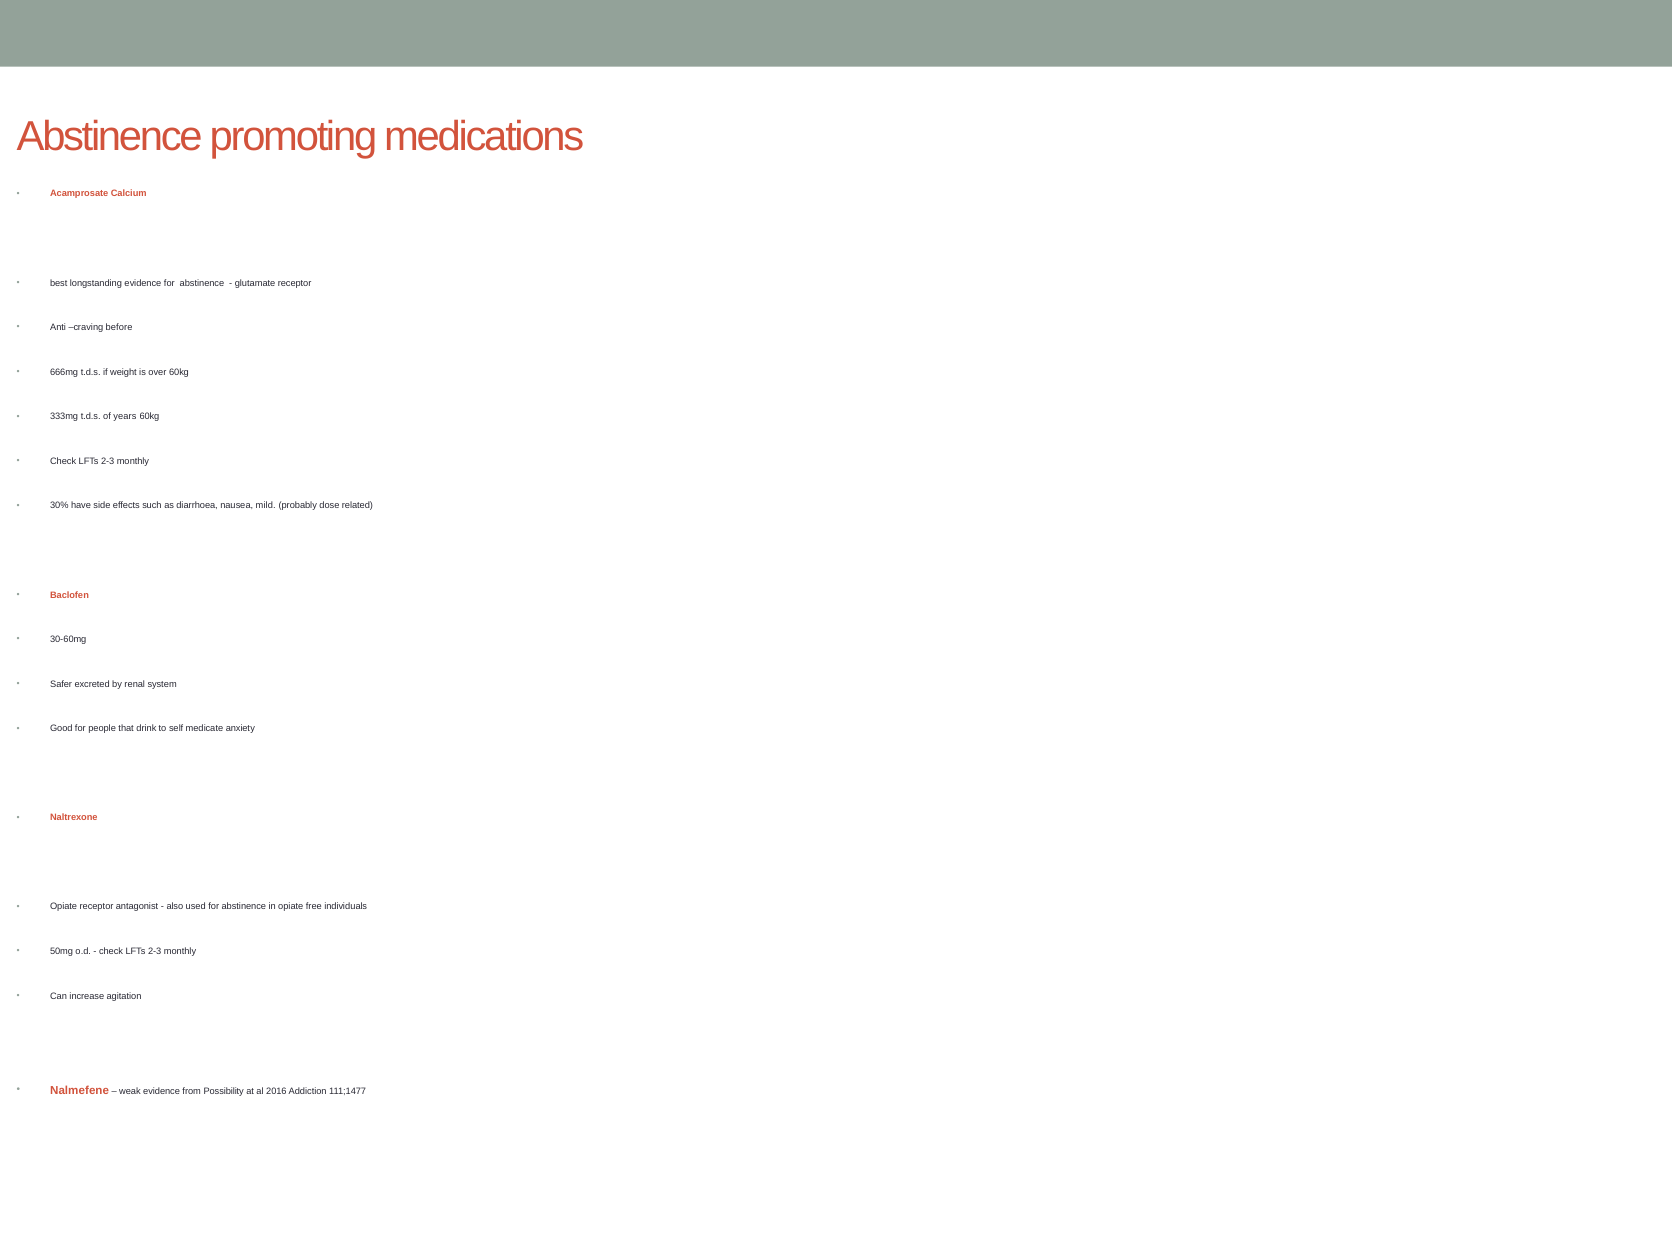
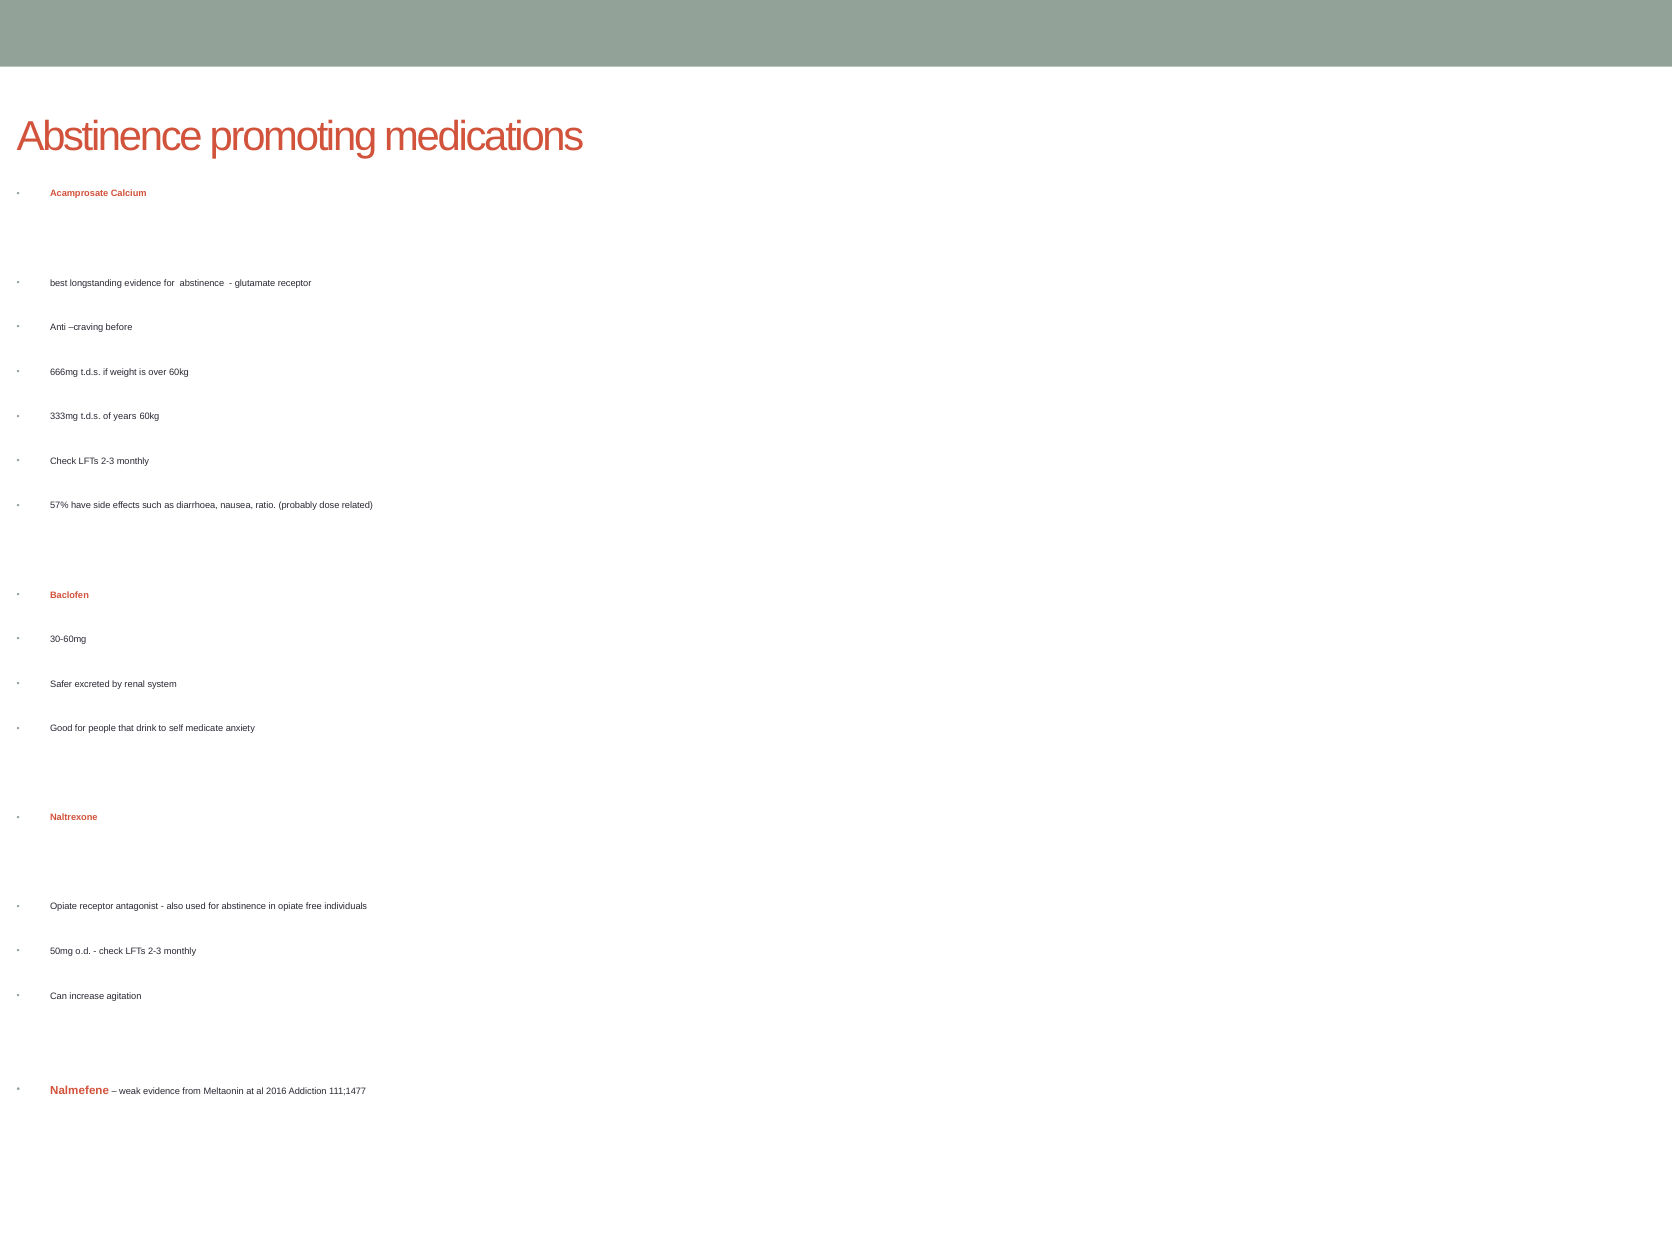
30%: 30% -> 57%
mild: mild -> ratio
Possibility: Possibility -> Meltaonin
